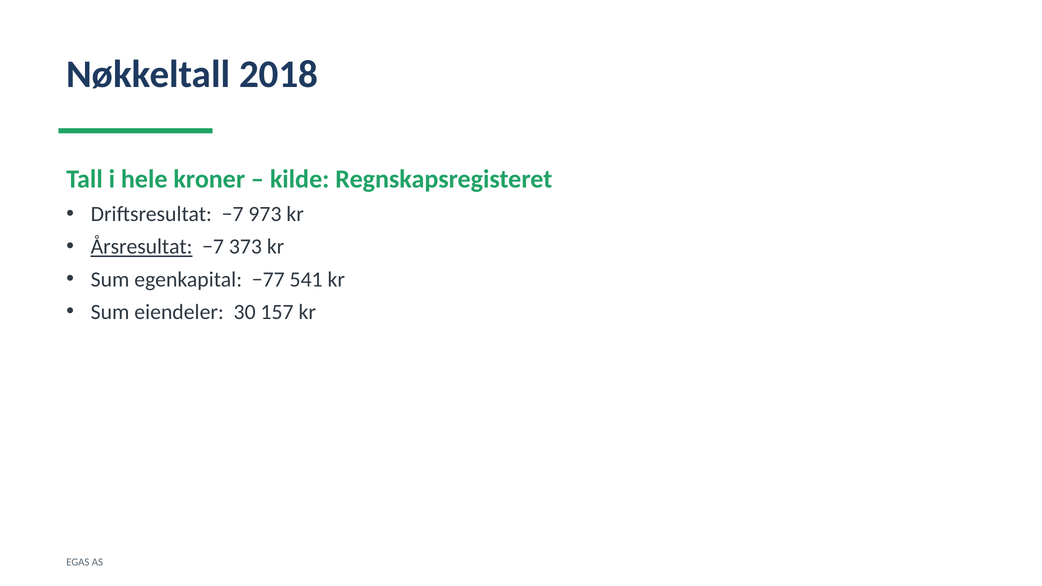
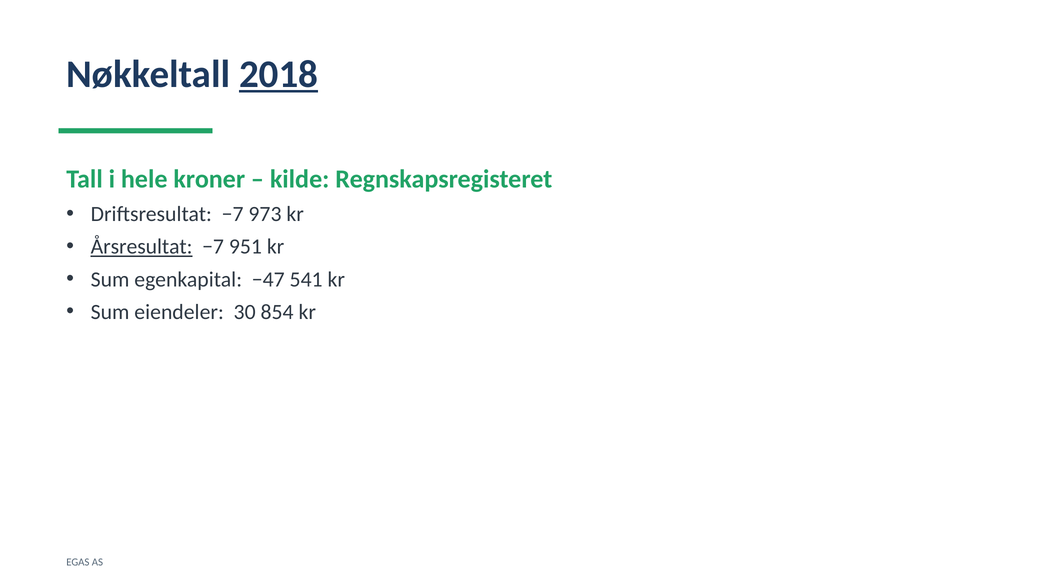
2018 underline: none -> present
373: 373 -> 951
−77: −77 -> −47
157: 157 -> 854
